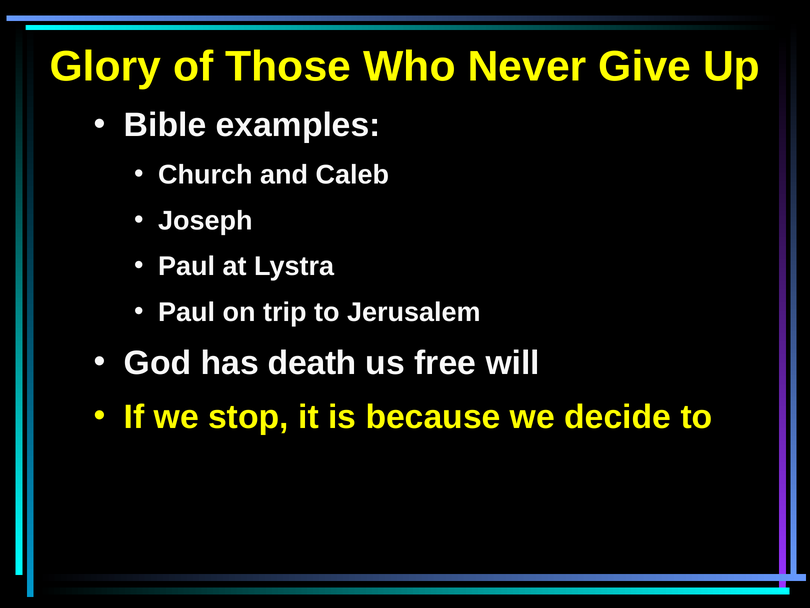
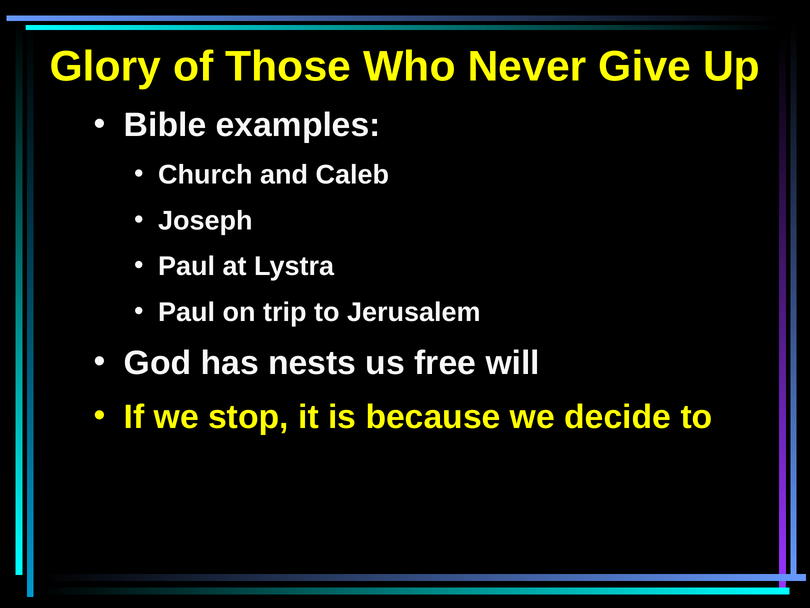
death: death -> nests
